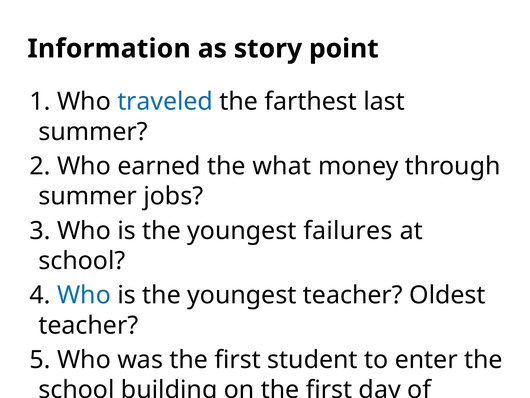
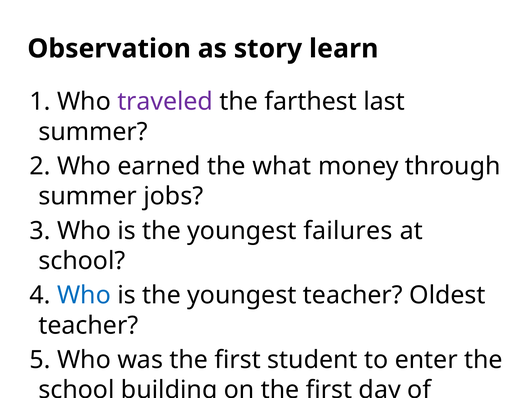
Information: Information -> Observation
point: point -> learn
traveled colour: blue -> purple
